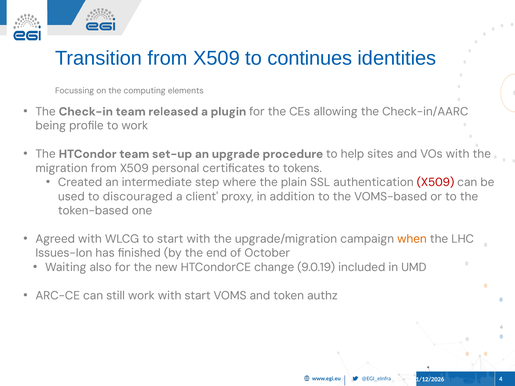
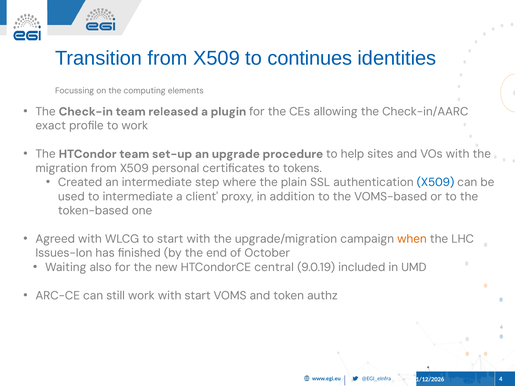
being: being -> exact
X509 at (436, 182) colour: red -> blue
to discouraged: discouraged -> intermediate
change: change -> central
